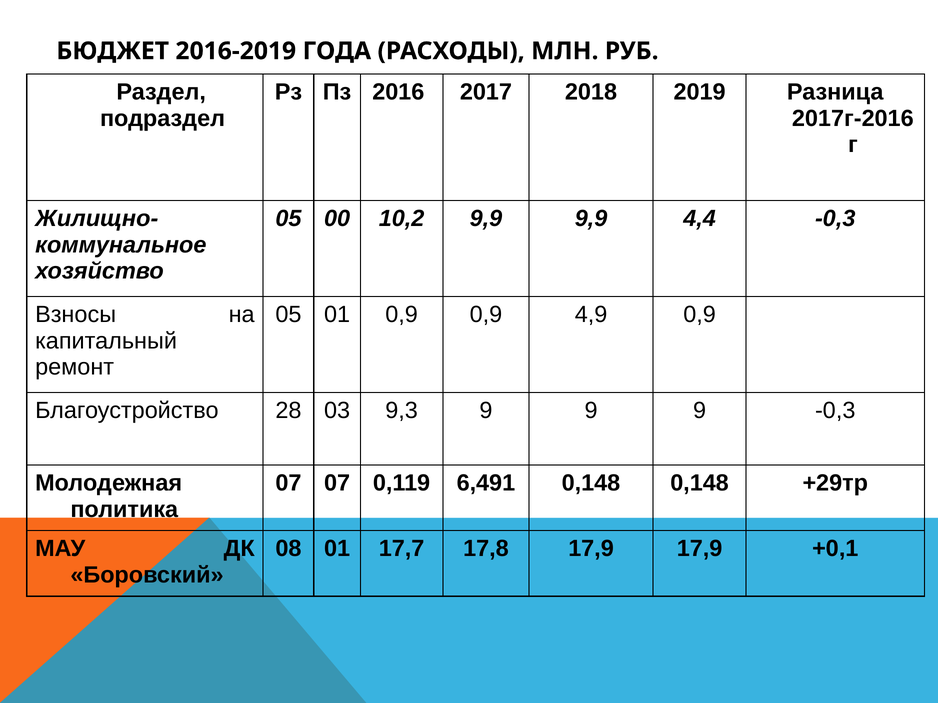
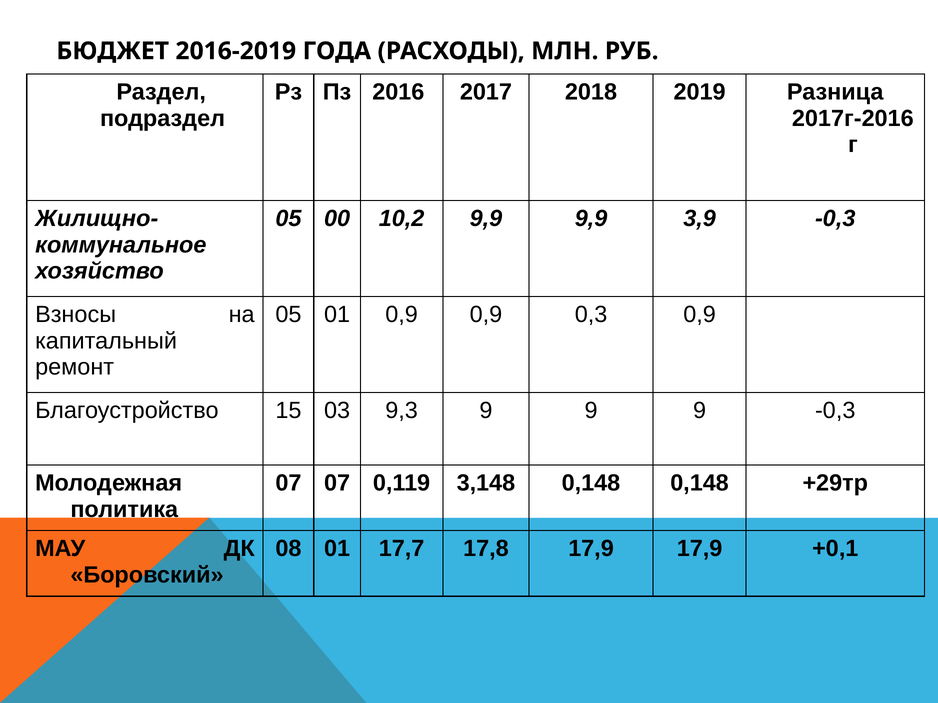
4,4: 4,4 -> 3,9
4,9: 4,9 -> 0,3
28: 28 -> 15
6,491: 6,491 -> 3,148
